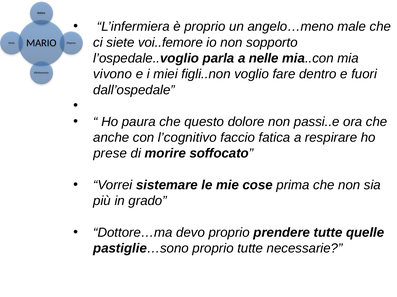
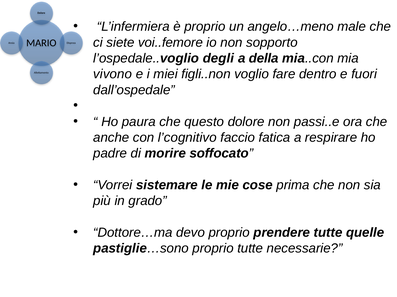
parla: parla -> degli
nelle: nelle -> della
prese: prese -> padre
